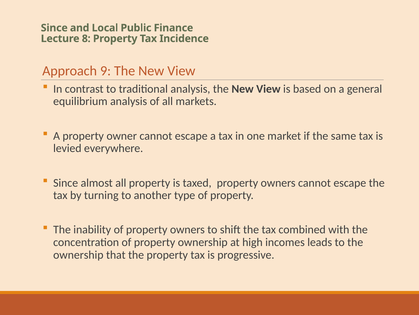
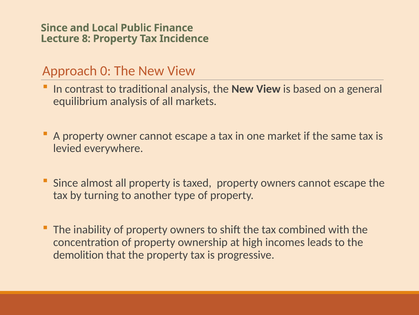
9: 9 -> 0
ownership at (78, 254): ownership -> demolition
